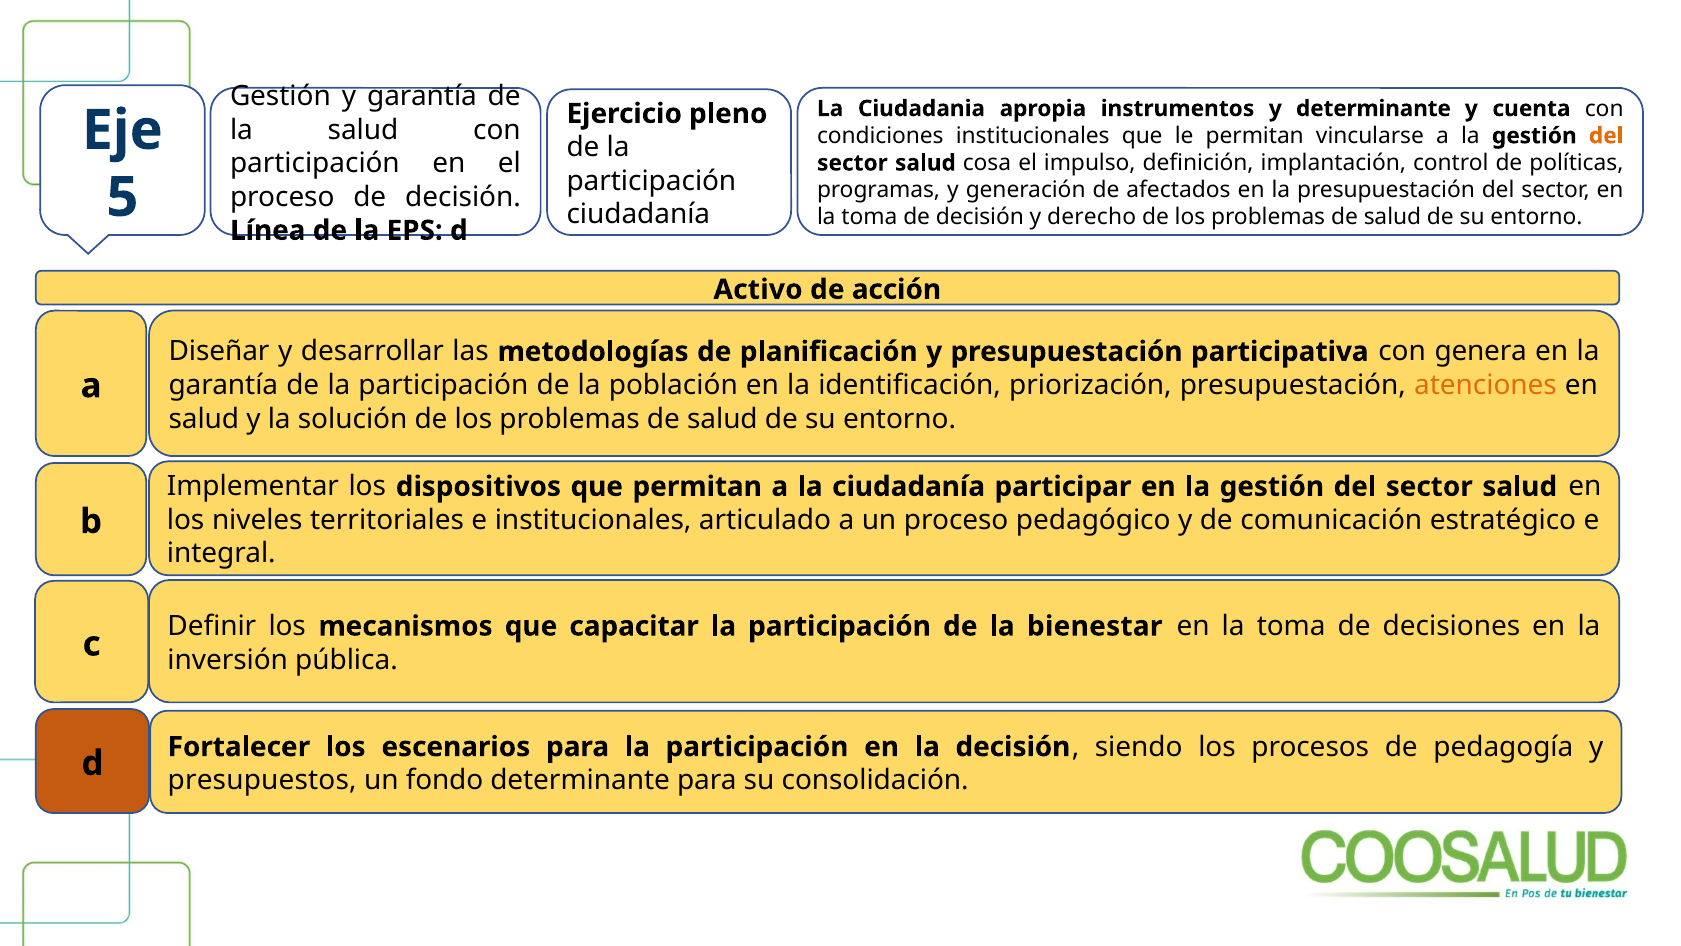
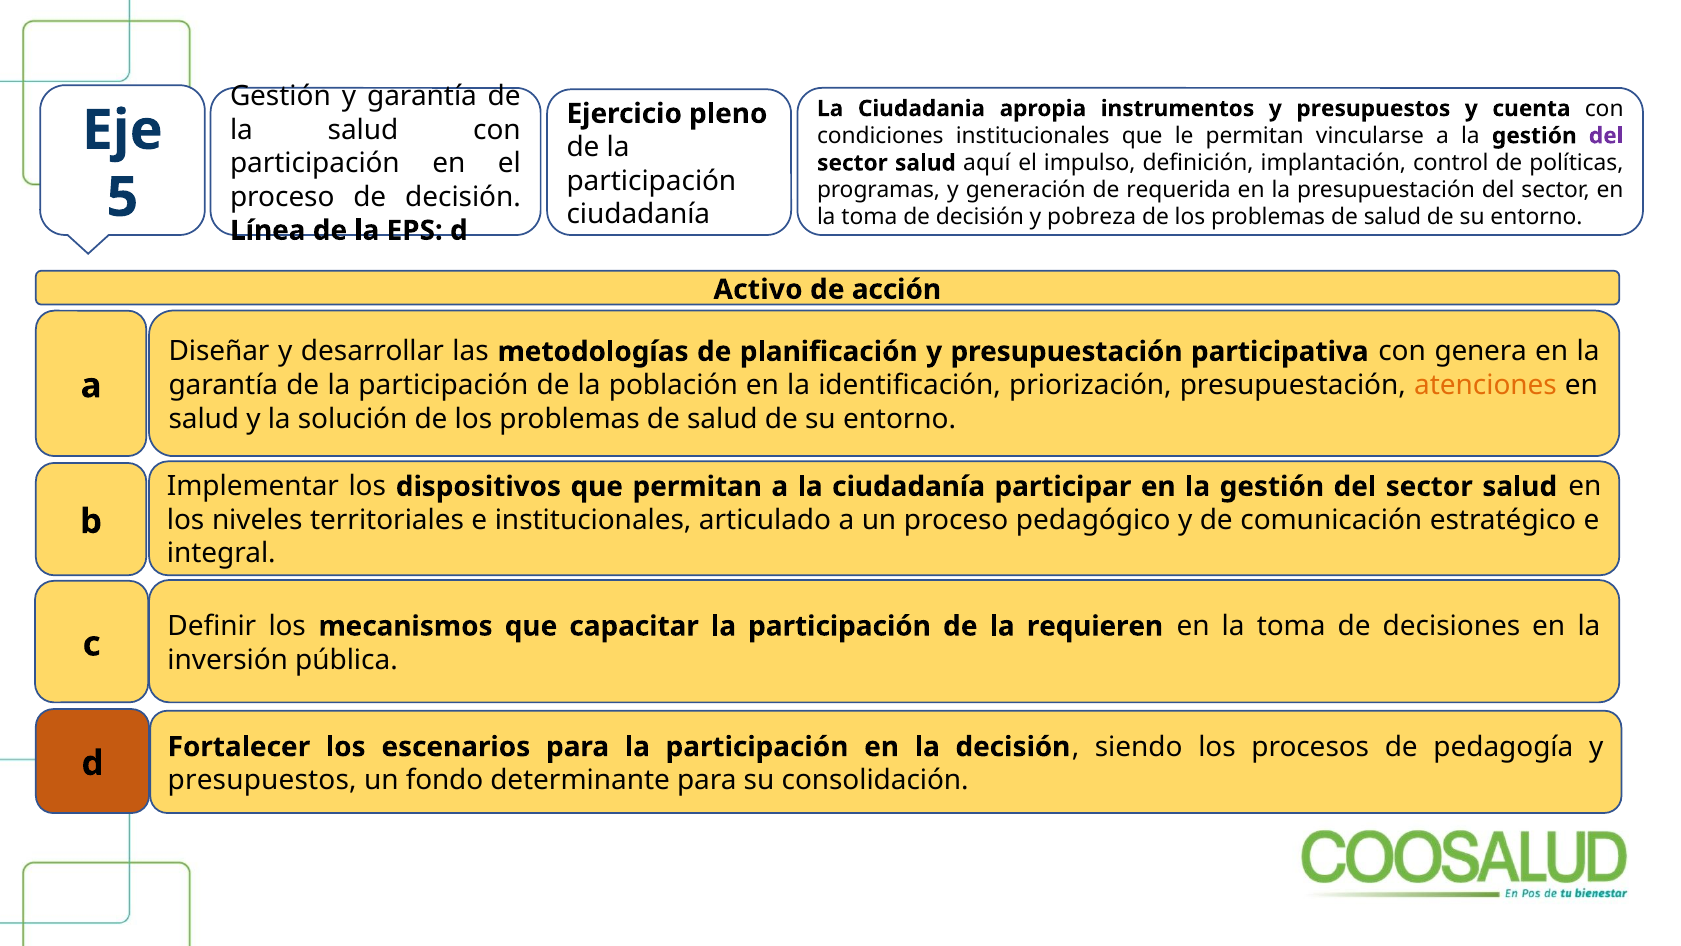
instrumentos y determinante: determinante -> presupuestos
del at (1606, 136) colour: orange -> purple
cosa: cosa -> aquí
afectados: afectados -> requerida
derecho: derecho -> pobreza
bienestar: bienestar -> requieren
